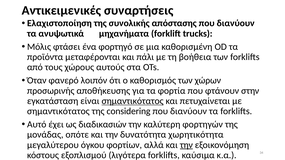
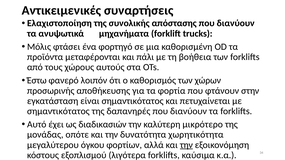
Όταν: Όταν -> Έστω
σημαντικότατος at (133, 101) underline: present -> none
considering: considering -> δαπανηρές
φορτηγών: φορτηγών -> μικρότερο
